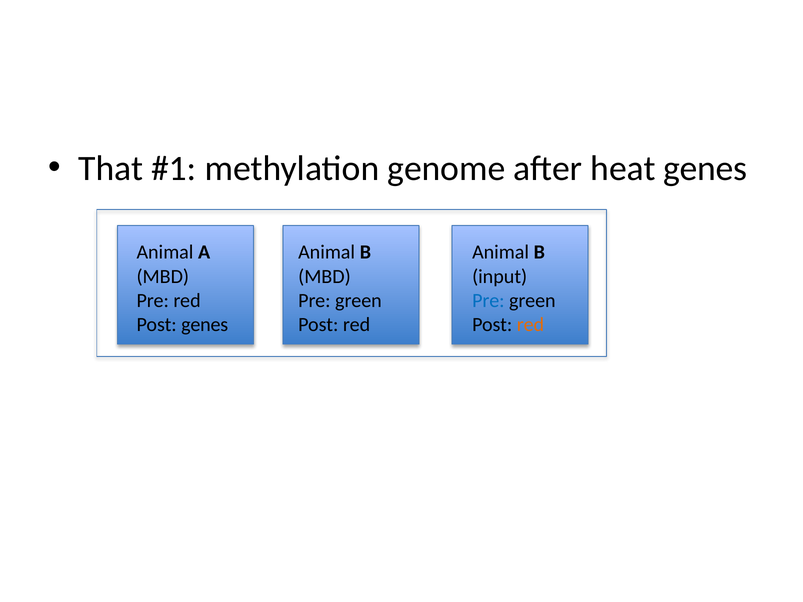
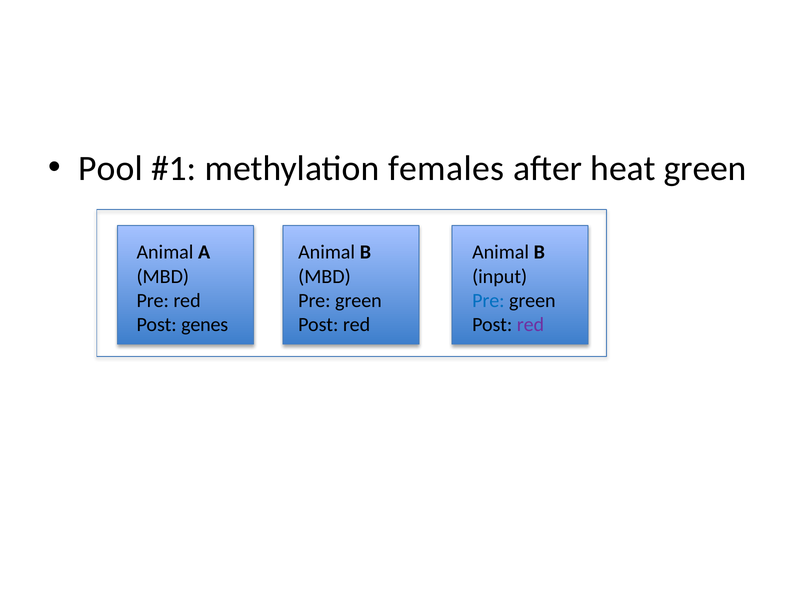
That: That -> Pool
genome: genome -> females
heat genes: genes -> green
red at (530, 325) colour: orange -> purple
